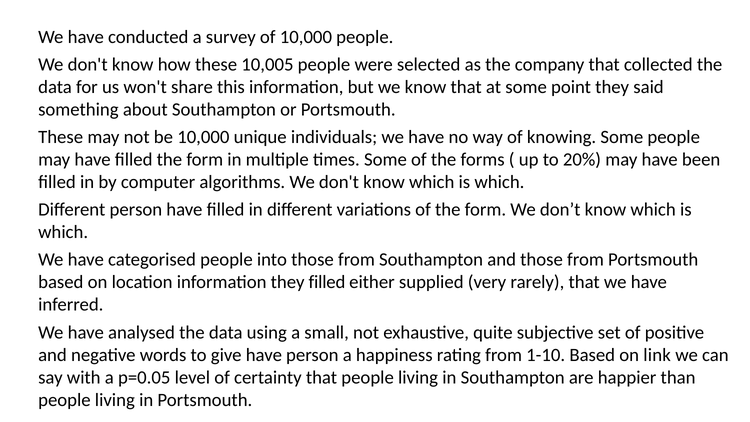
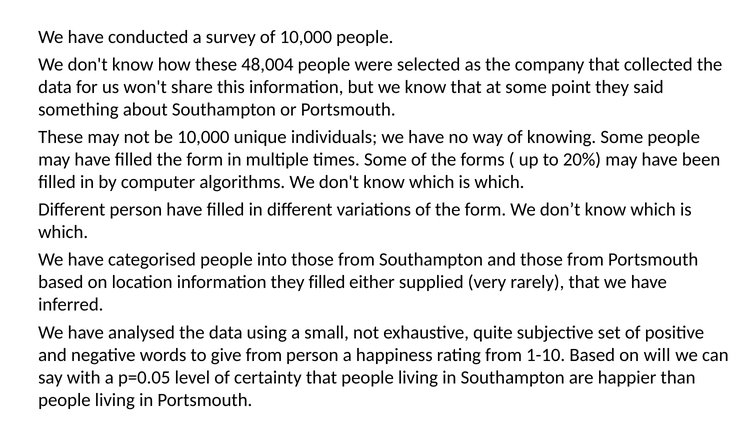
10,005: 10,005 -> 48,004
give have: have -> from
link: link -> will
